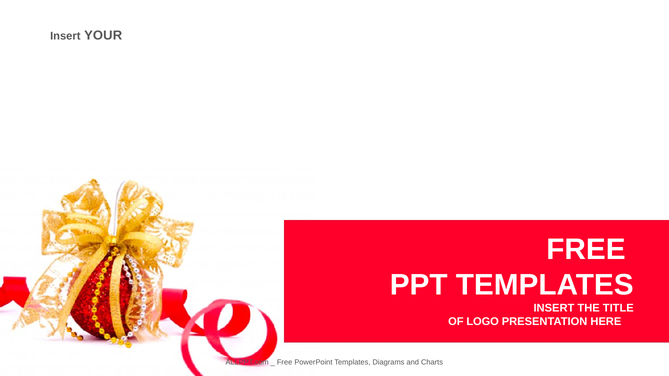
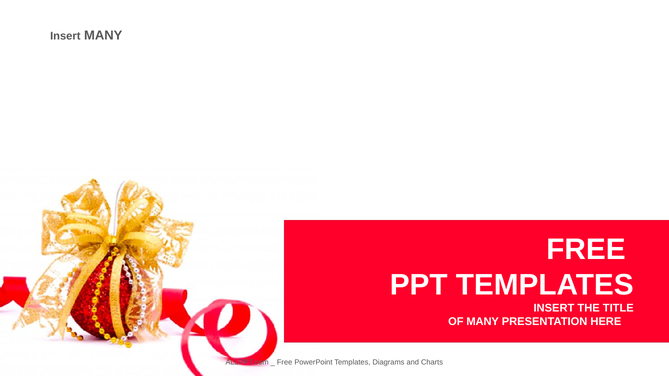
Insert YOUR: YOUR -> MANY
OF LOGO: LOGO -> MANY
